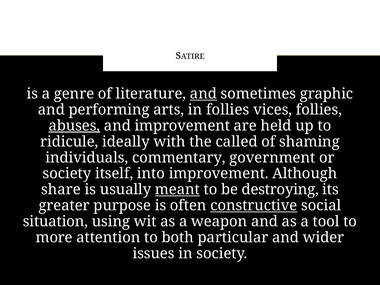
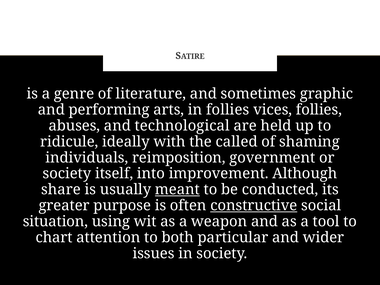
and at (203, 94) underline: present -> none
abuses underline: present -> none
and improvement: improvement -> technological
commentary: commentary -> reimposition
destroying: destroying -> conducted
more: more -> chart
